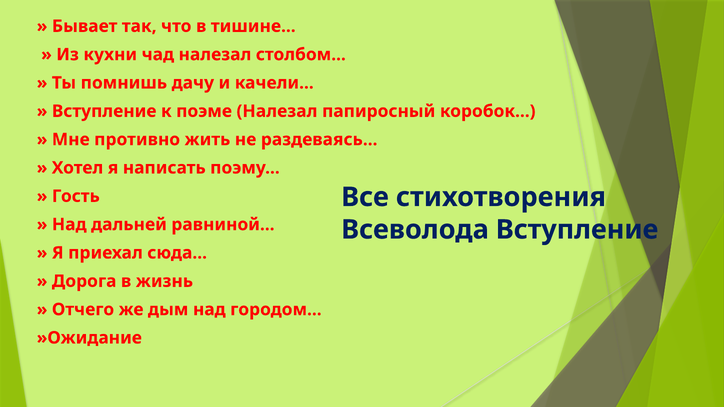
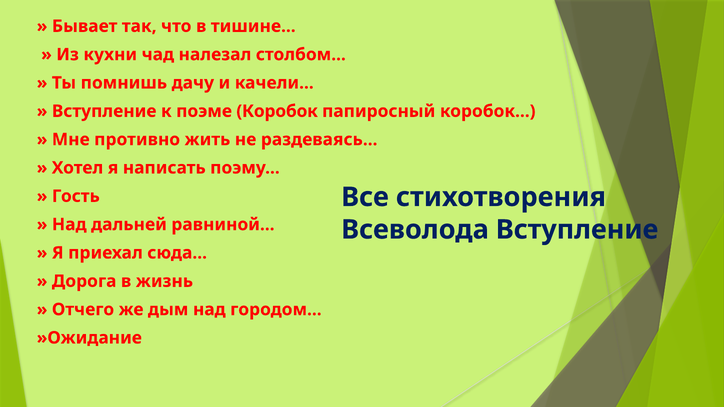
поэме Налезал: Налезал -> Коробок
